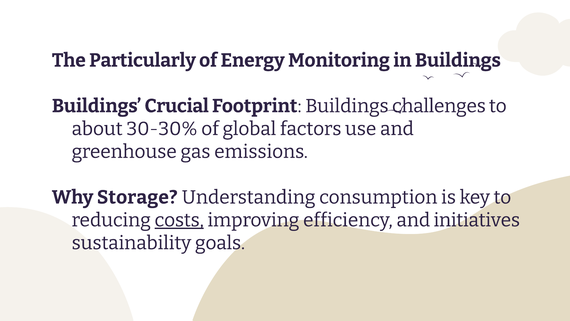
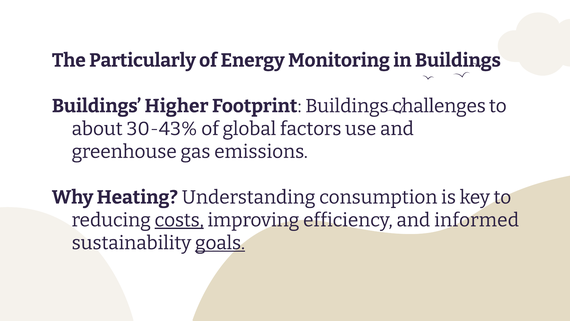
Crucial: Crucial -> Higher
30-30%: 30-30% -> 30-43%
Storage: Storage -> Heating
initiatives: initiatives -> informed
goals underline: none -> present
